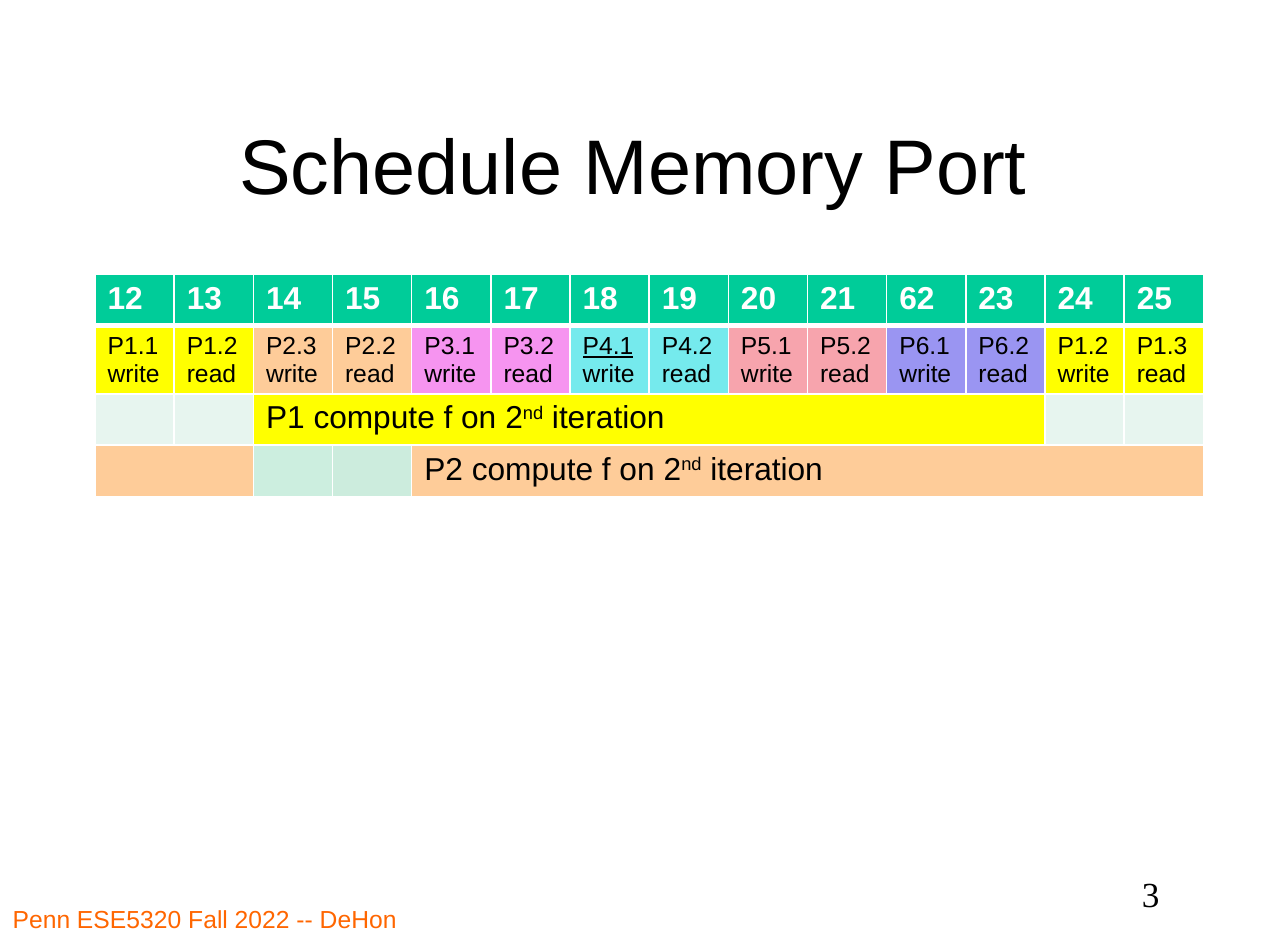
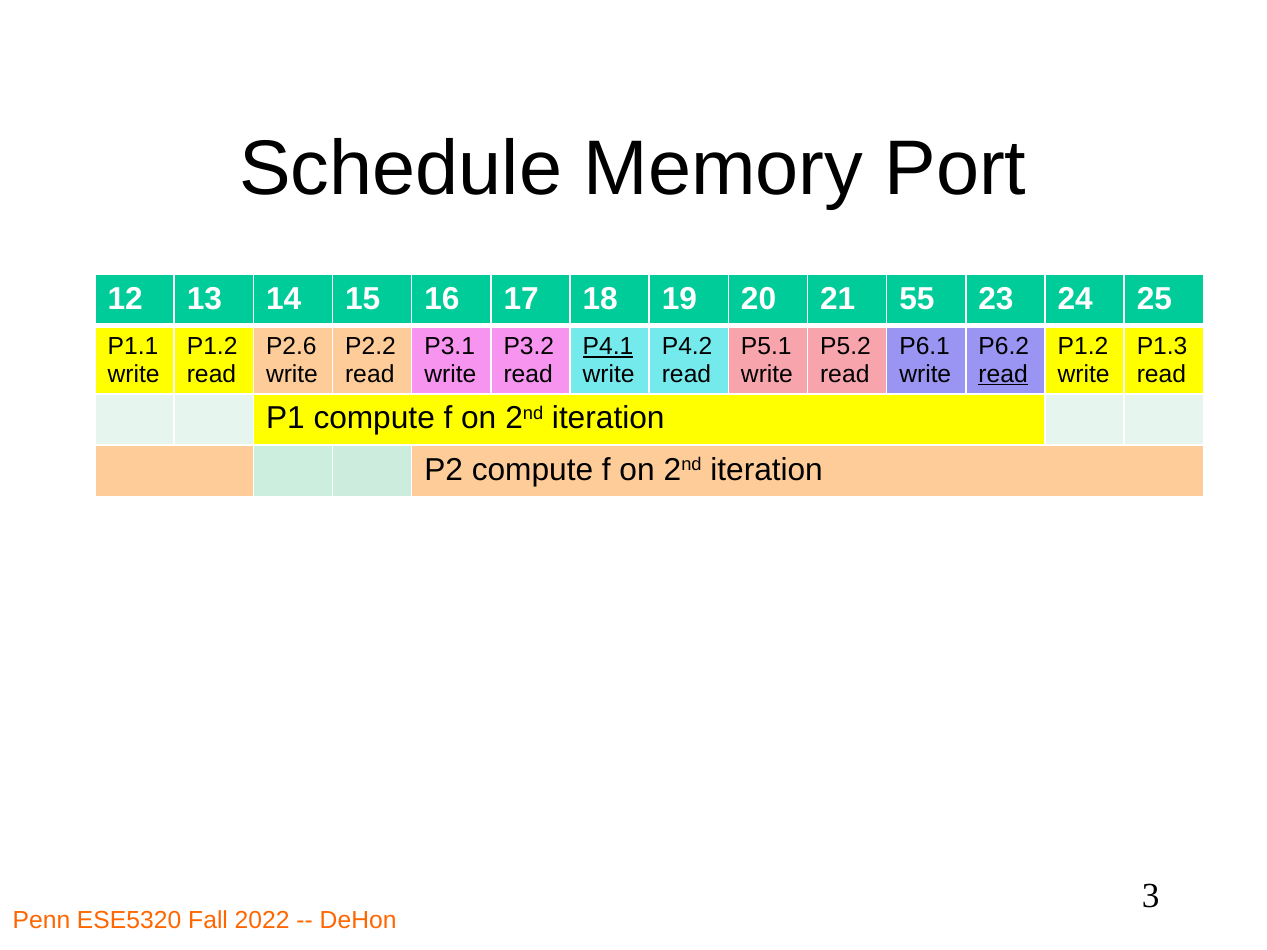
62: 62 -> 55
P2.3: P2.3 -> P2.6
read at (1003, 374) underline: none -> present
